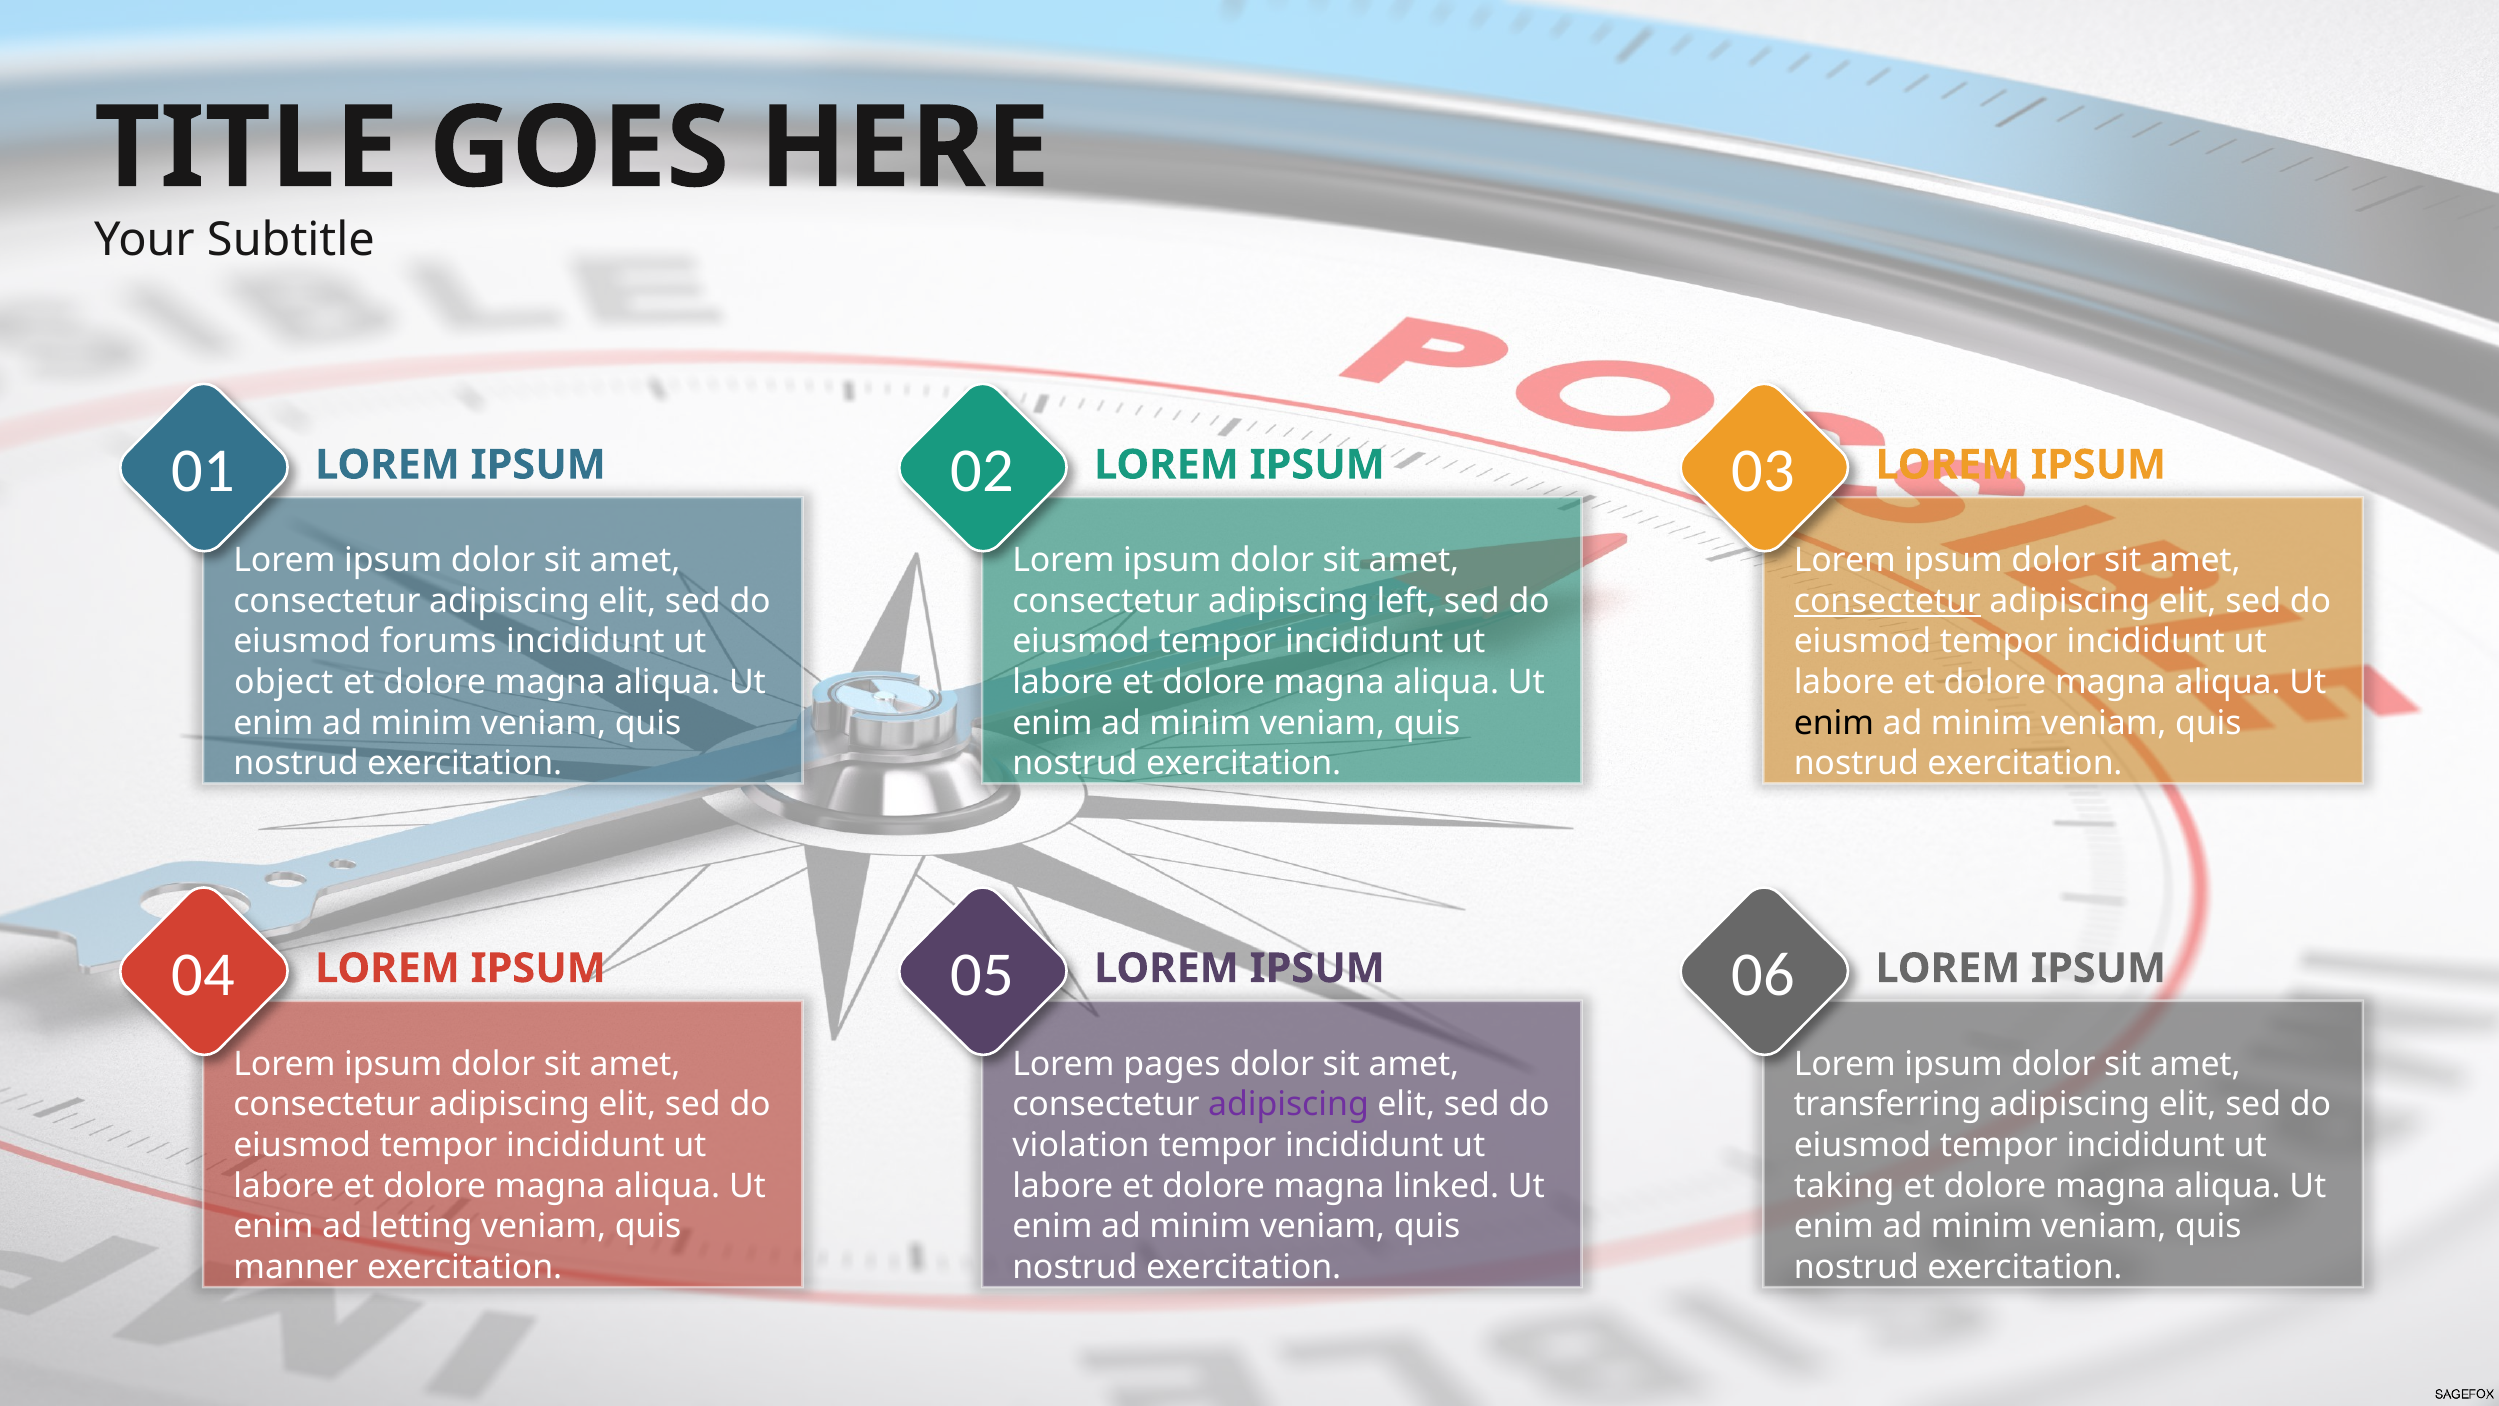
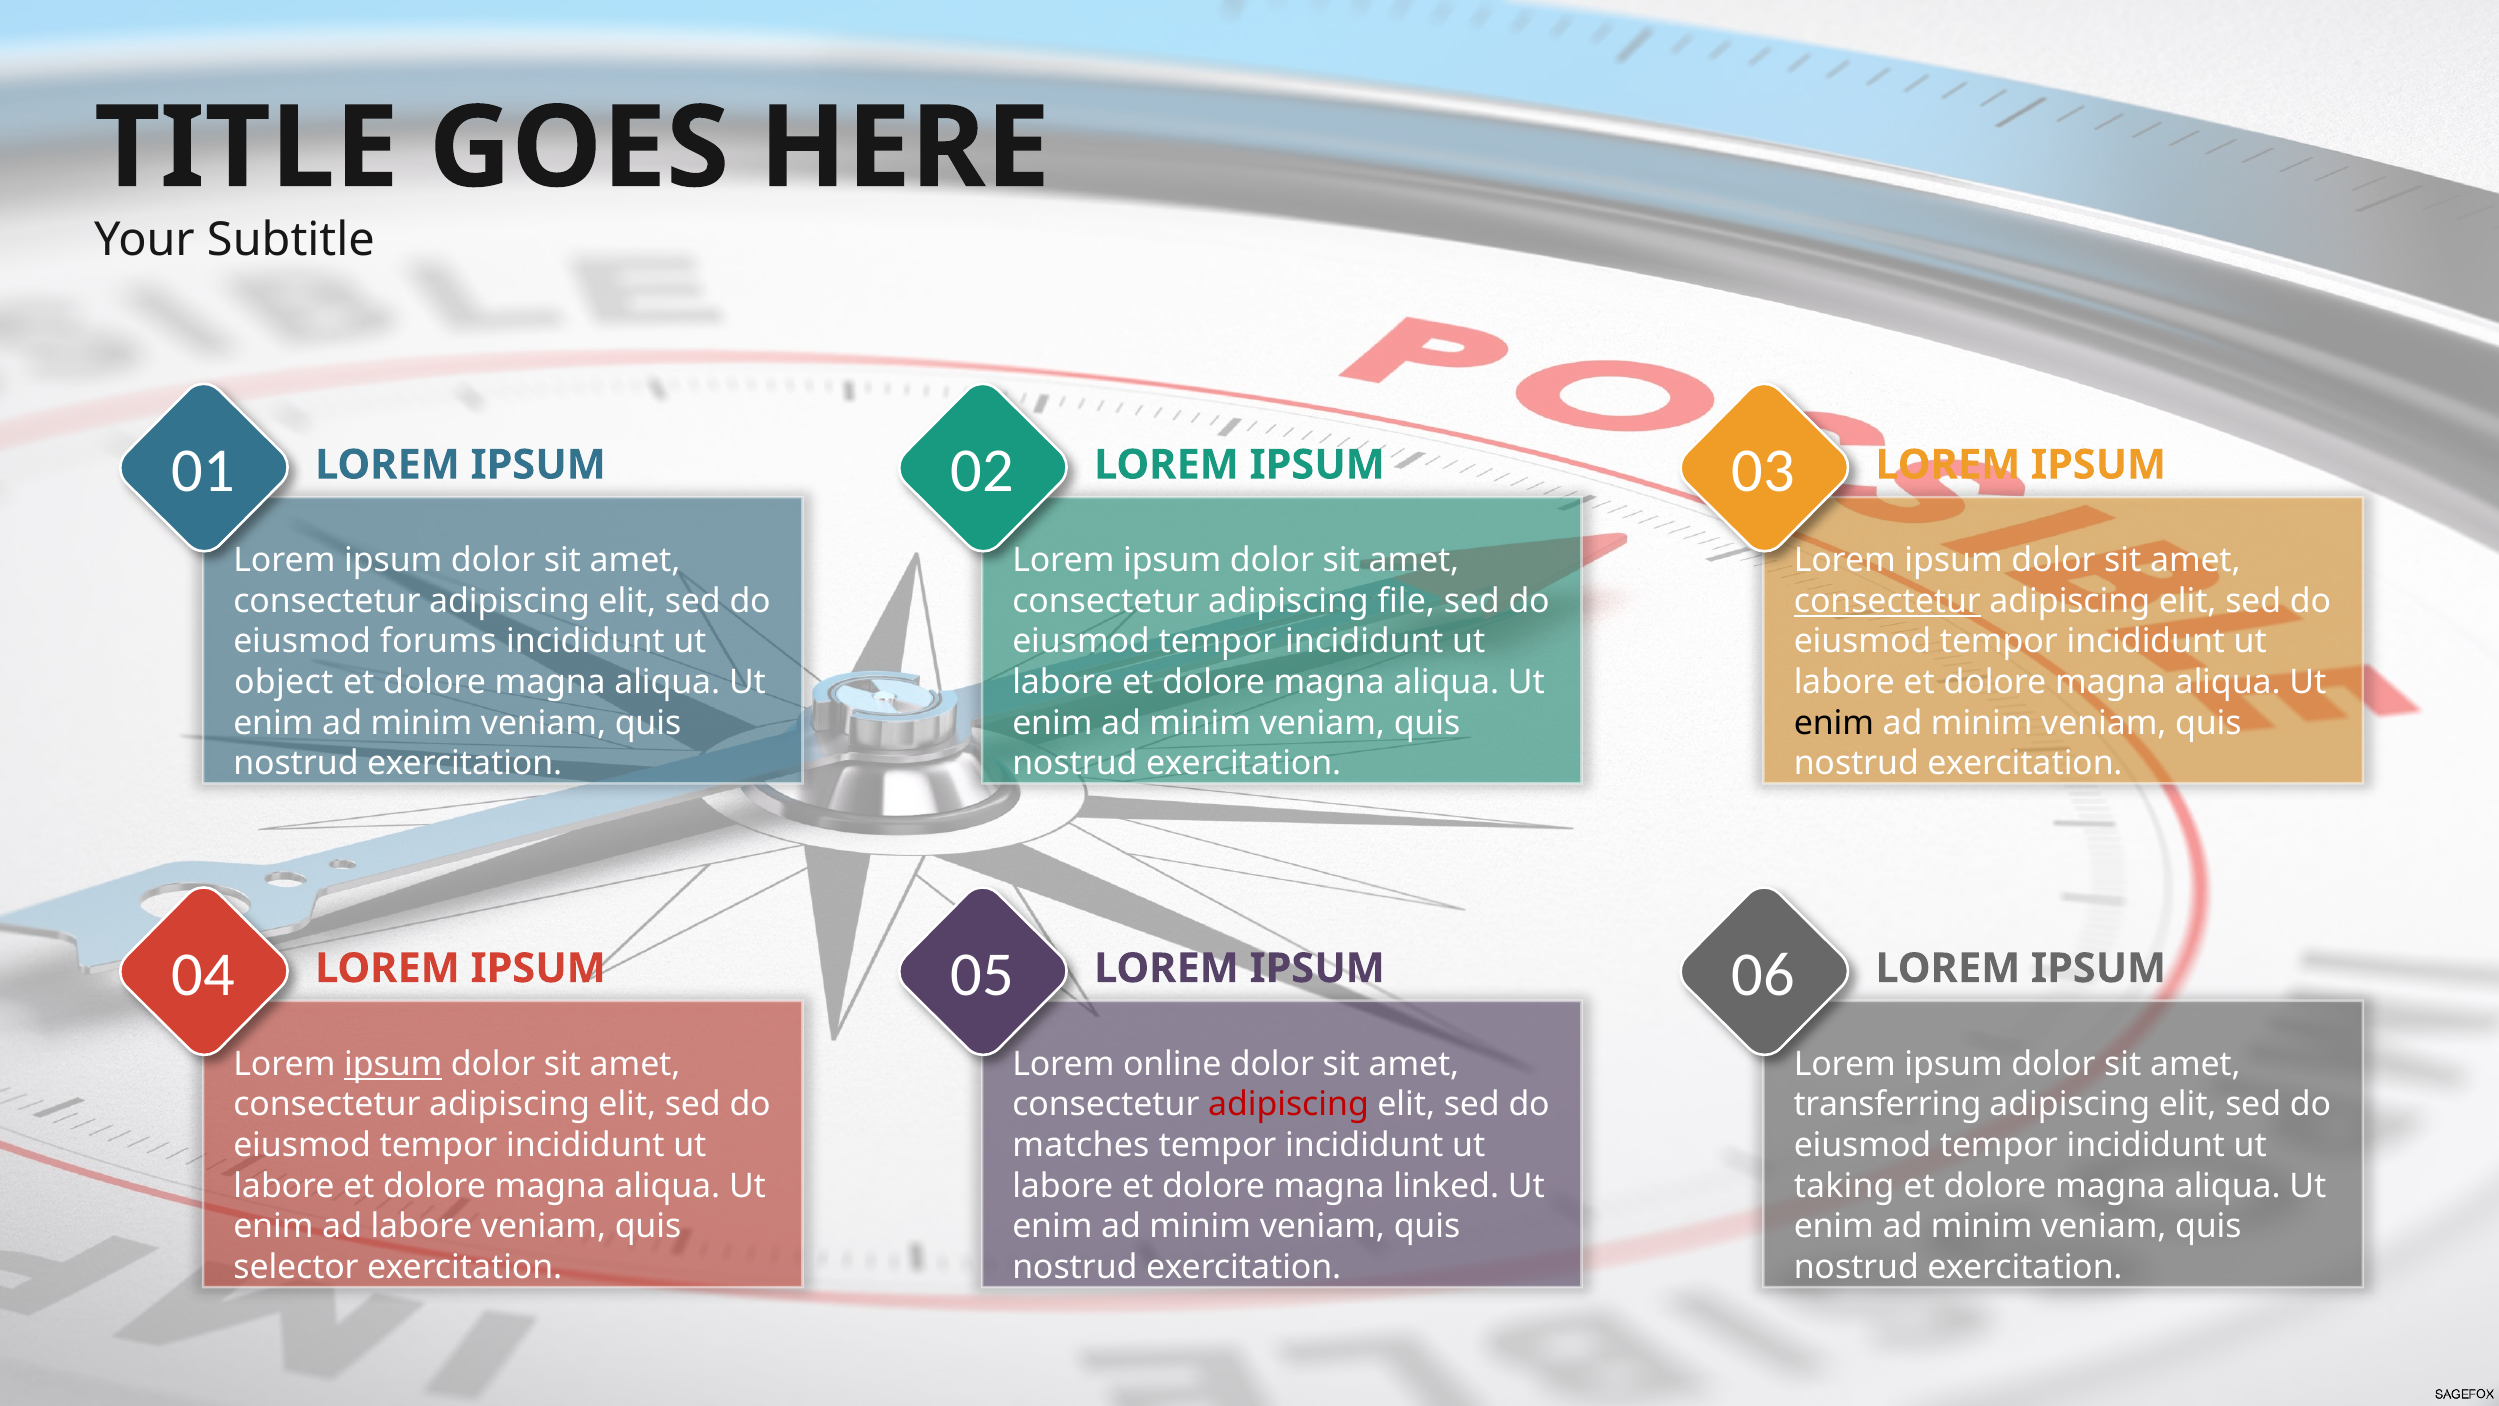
left: left -> file
ipsum at (393, 1064) underline: none -> present
pages: pages -> online
adipiscing at (1288, 1104) colour: purple -> red
violation: violation -> matches
ad letting: letting -> labore
manner: manner -> selector
